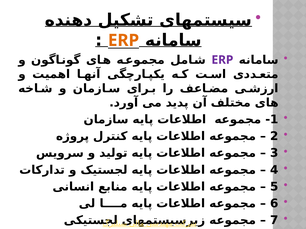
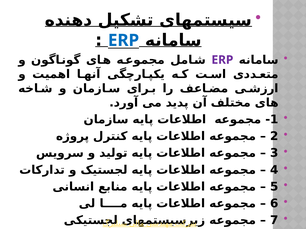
ERP at (124, 40) colour: orange -> blue
